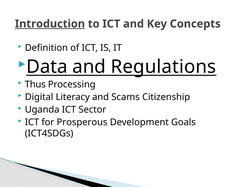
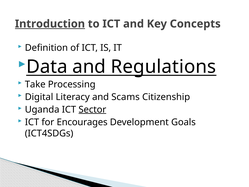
Thus: Thus -> Take
Sector underline: none -> present
Prosperous: Prosperous -> Encourages
